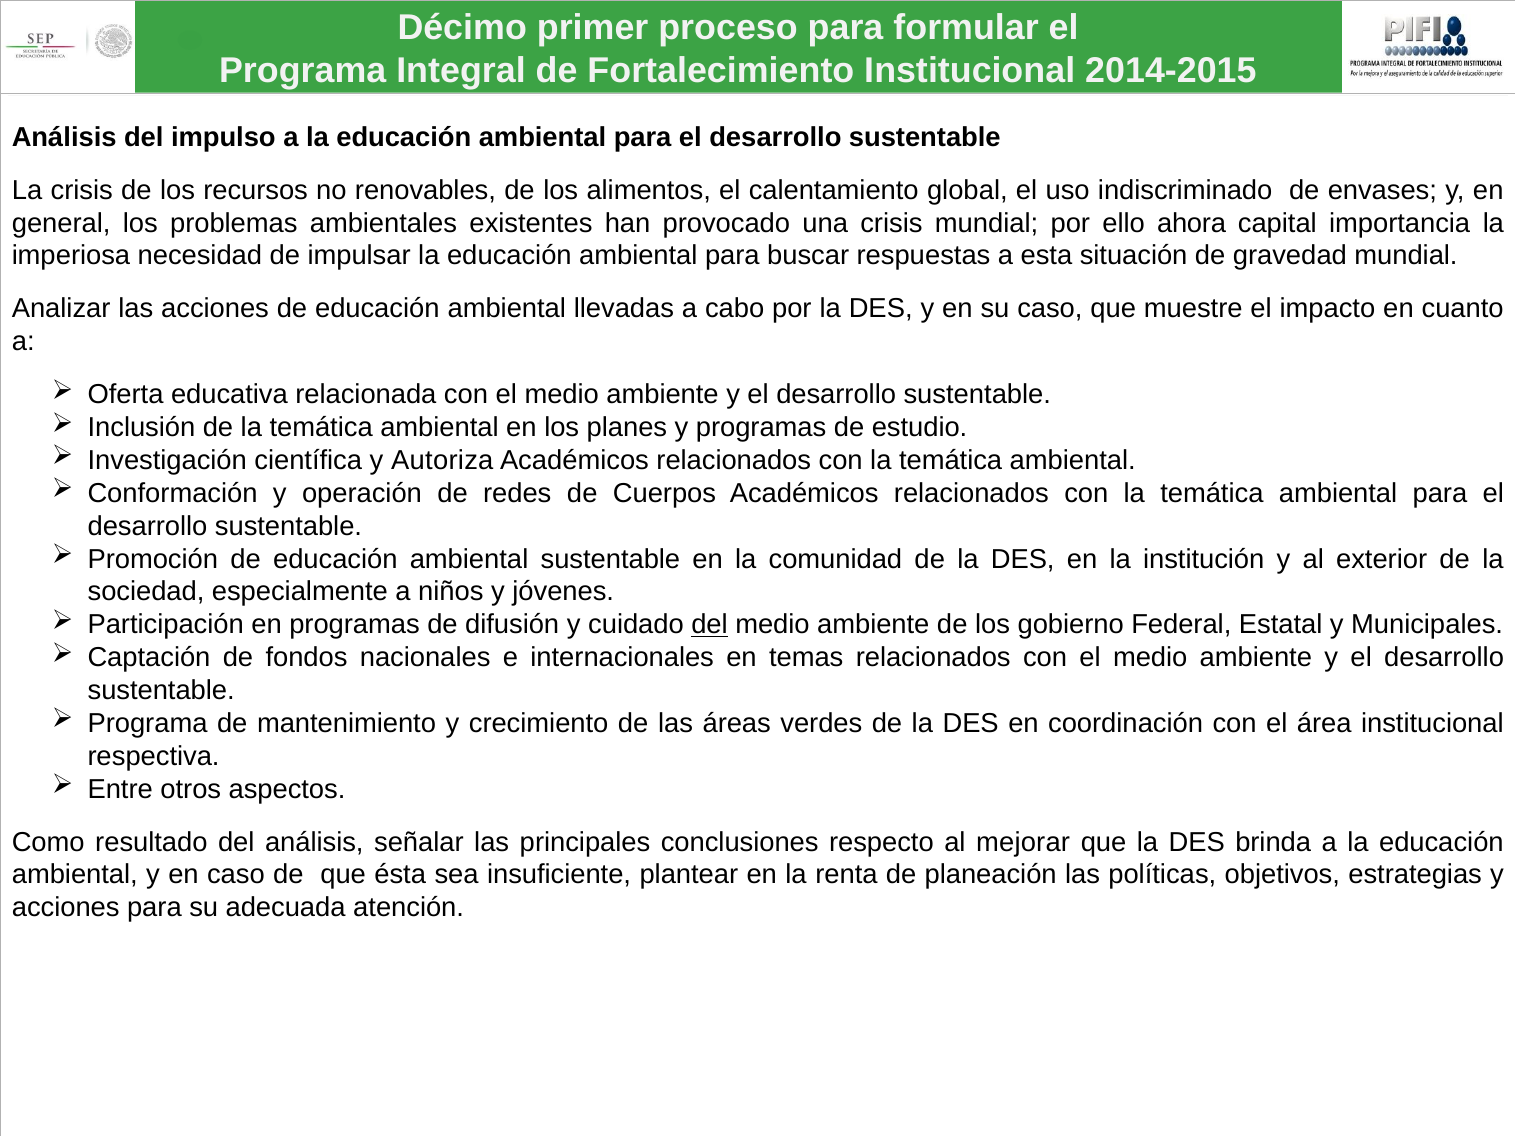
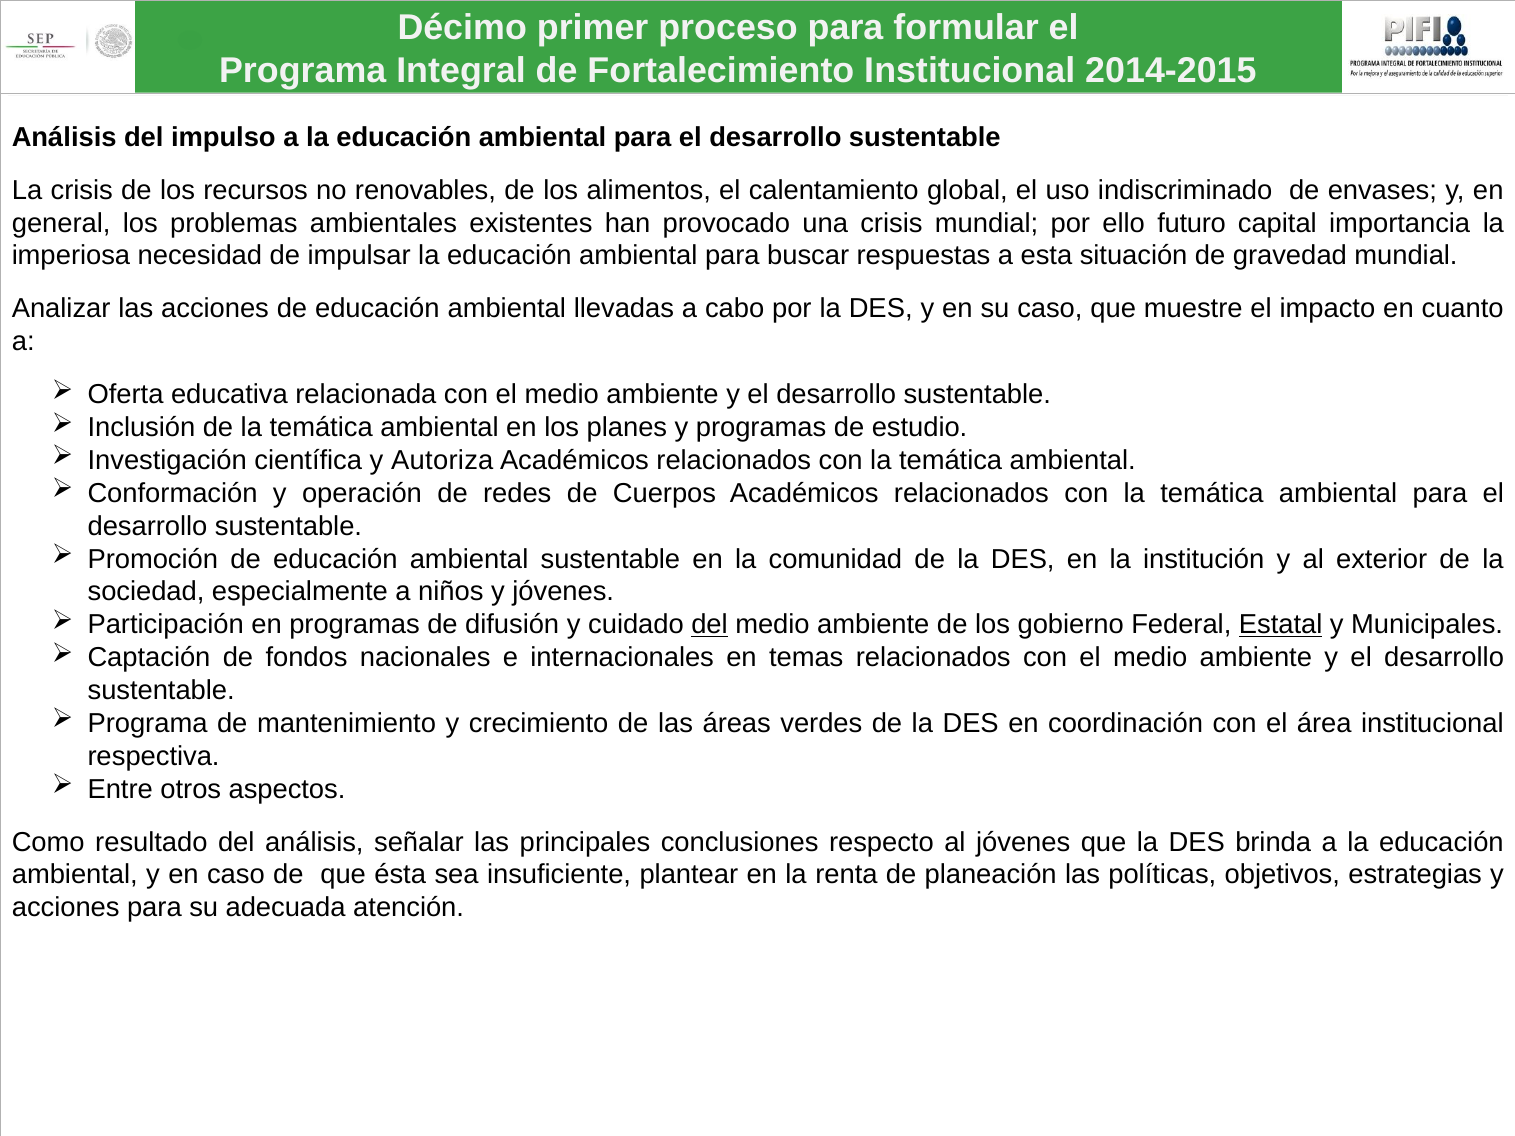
ahora: ahora -> futuro
Estatal underline: none -> present
al mejorar: mejorar -> jóvenes
